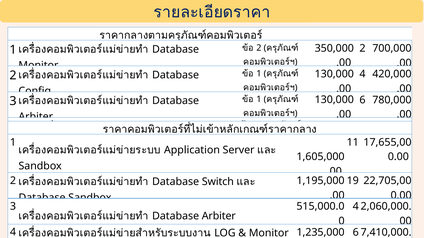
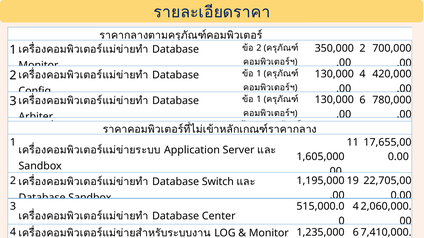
Arbiter at (219, 216): Arbiter -> Center
